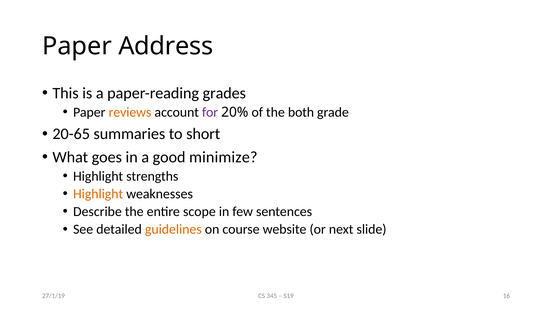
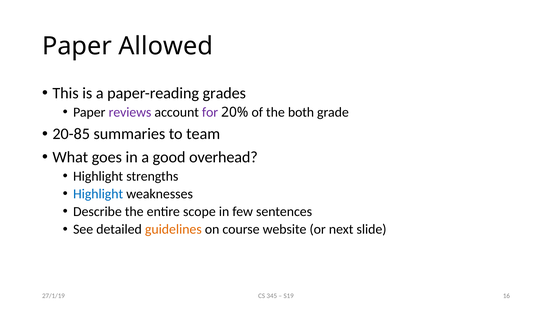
Address: Address -> Allowed
reviews colour: orange -> purple
20-65: 20-65 -> 20-85
short: short -> team
minimize: minimize -> overhead
Highlight at (98, 194) colour: orange -> blue
